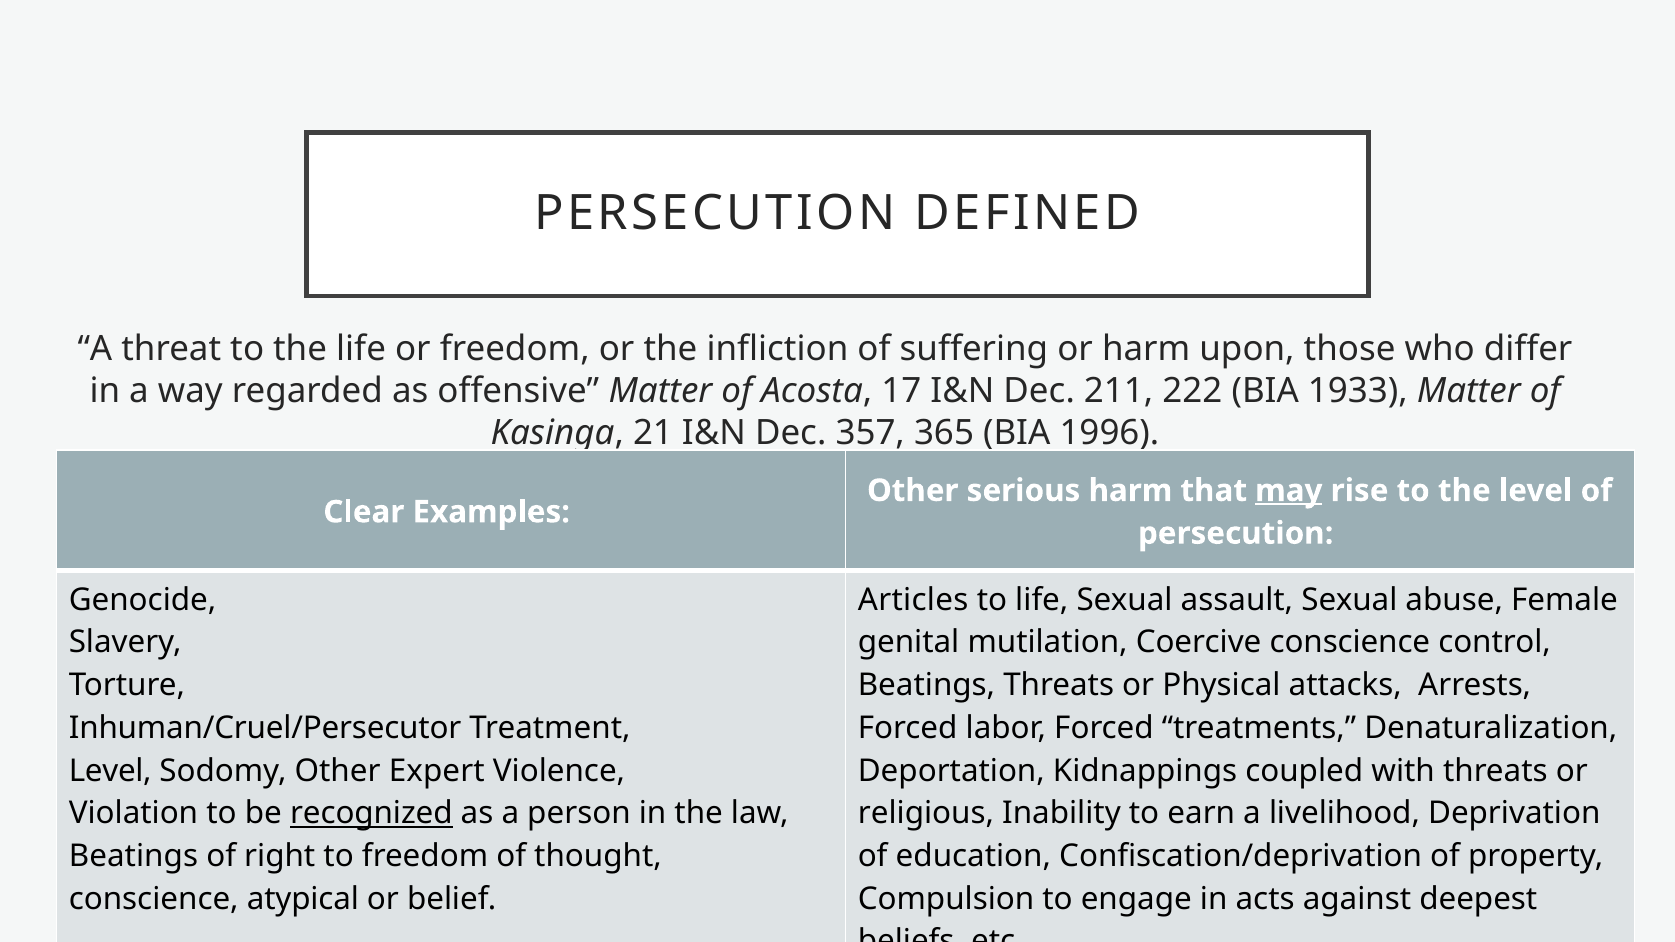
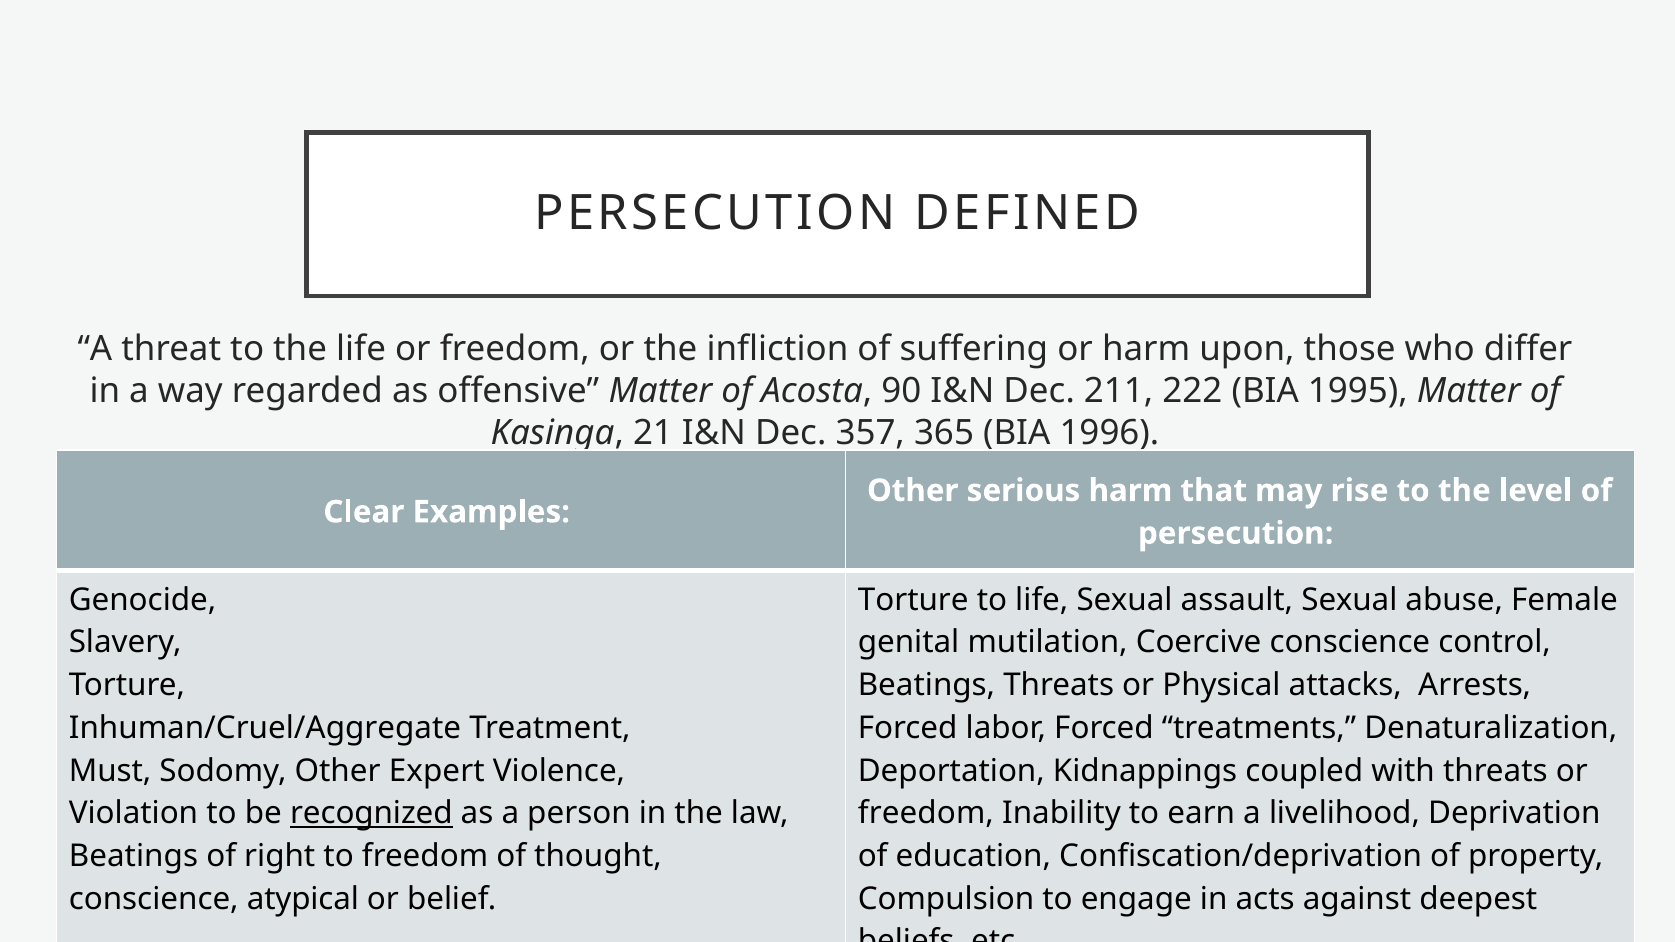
17: 17 -> 90
1933: 1933 -> 1995
may underline: present -> none
Articles at (913, 600): Articles -> Torture
Inhuman/Cruel/Persecutor: Inhuman/Cruel/Persecutor -> Inhuman/Cruel/Aggregate
Level at (110, 771): Level -> Must
religious at (926, 814): religious -> freedom
